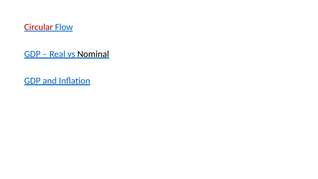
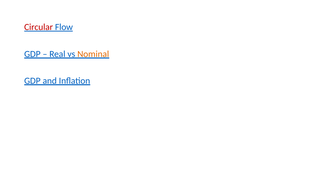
Nominal colour: black -> orange
